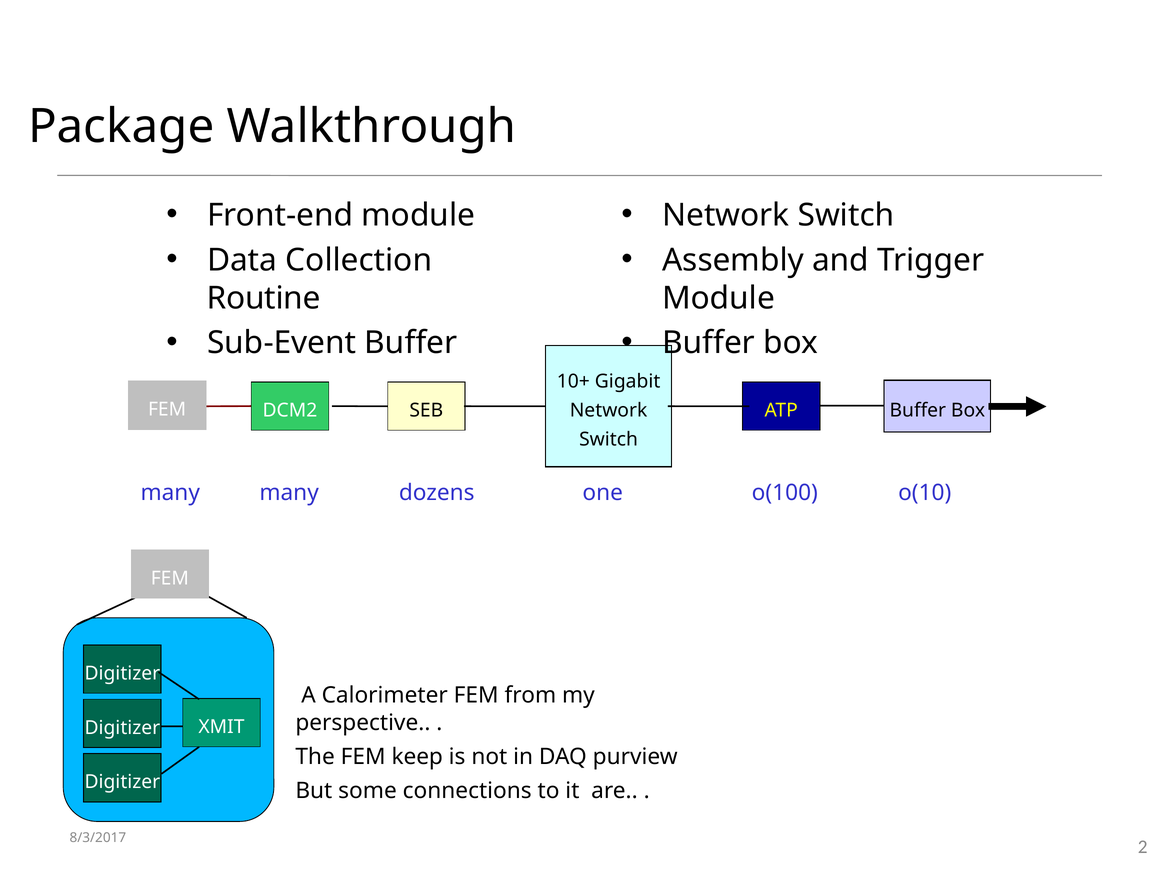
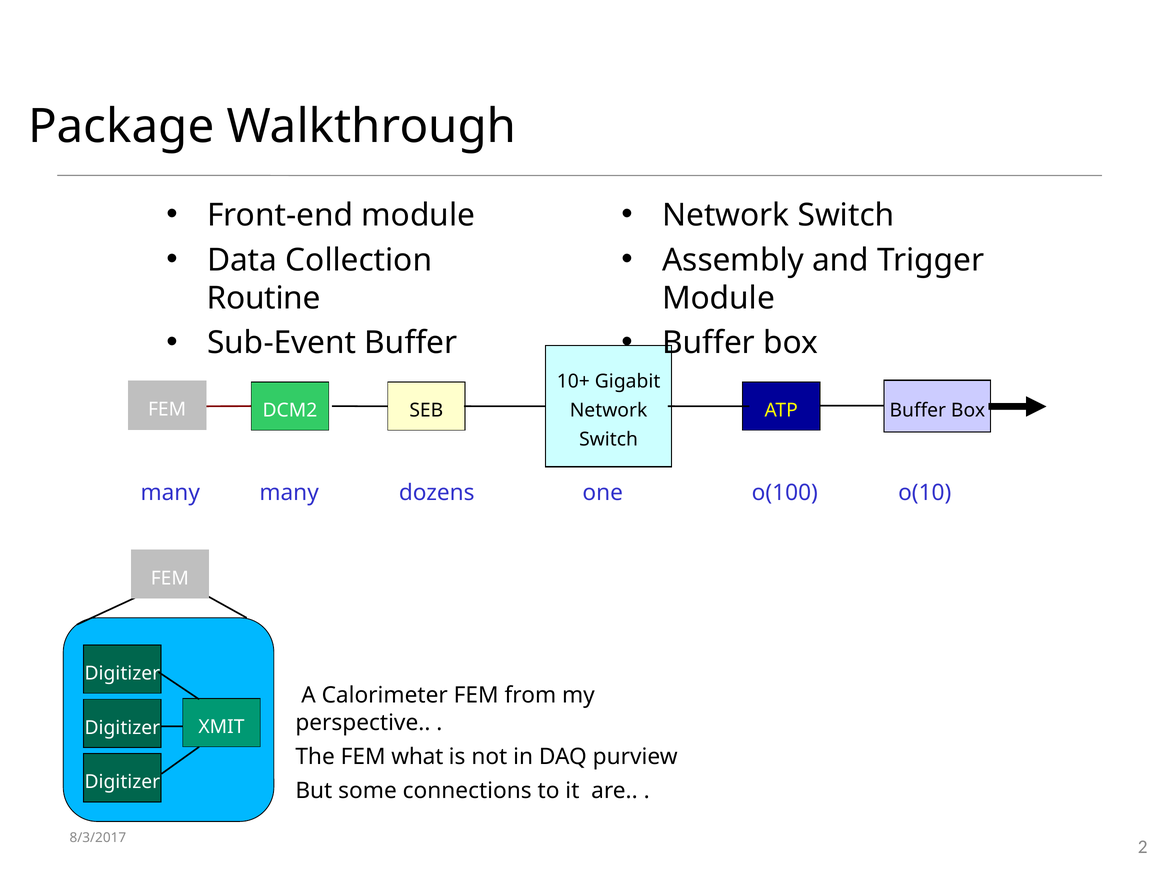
keep: keep -> what
